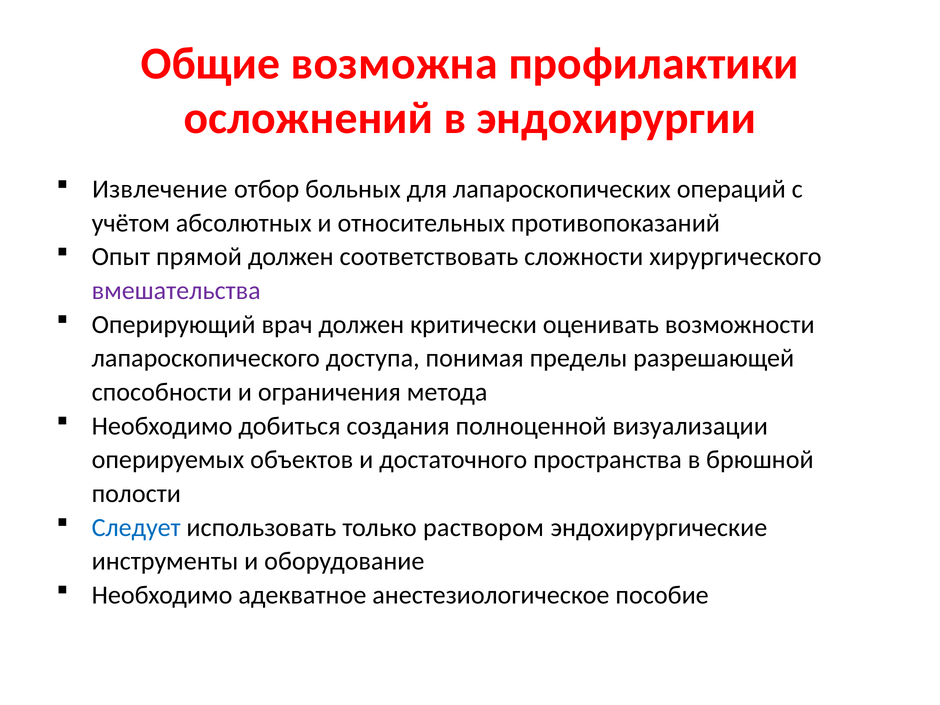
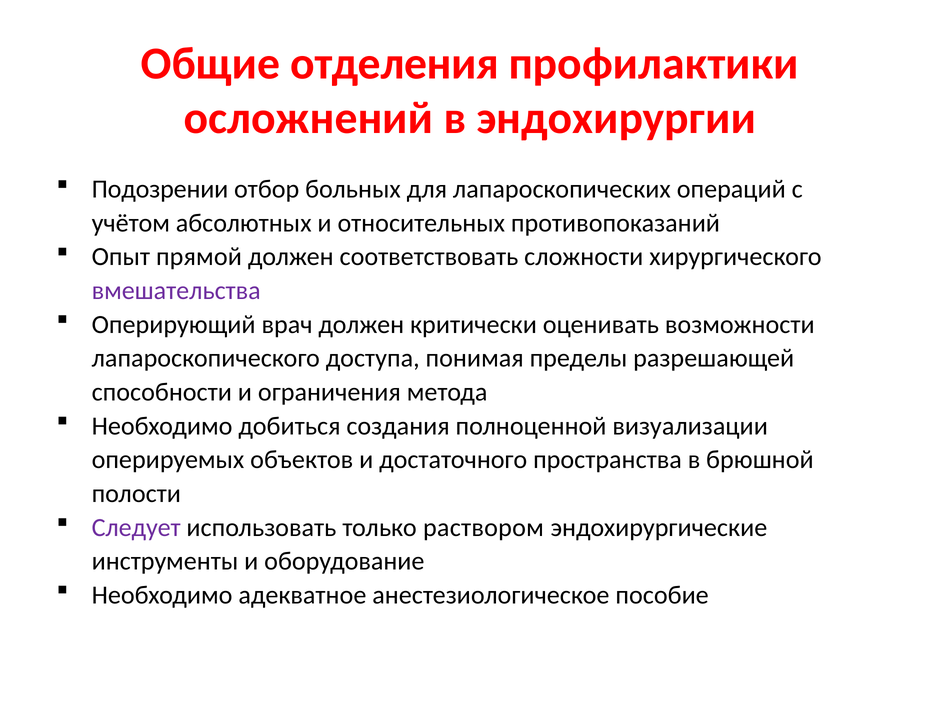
возможна: возможна -> отделения
Извлечение: Извлечение -> Подозрении
Следует colour: blue -> purple
